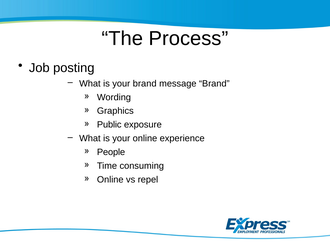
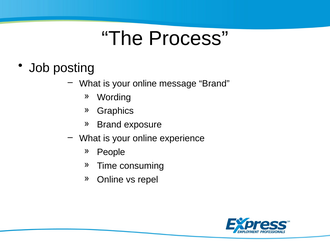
brand at (145, 84): brand -> online
Public at (109, 125): Public -> Brand
